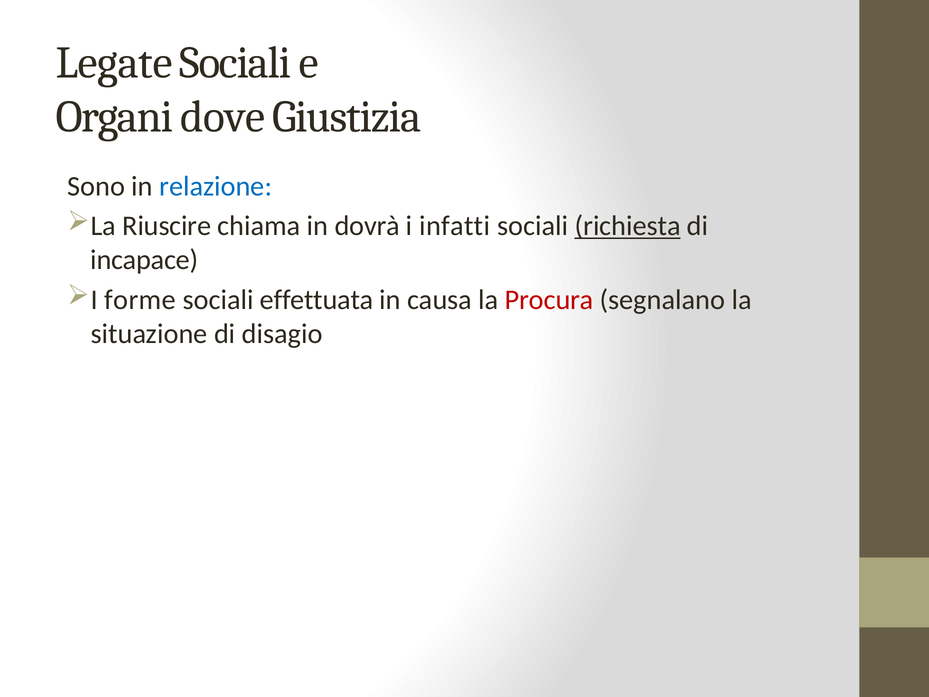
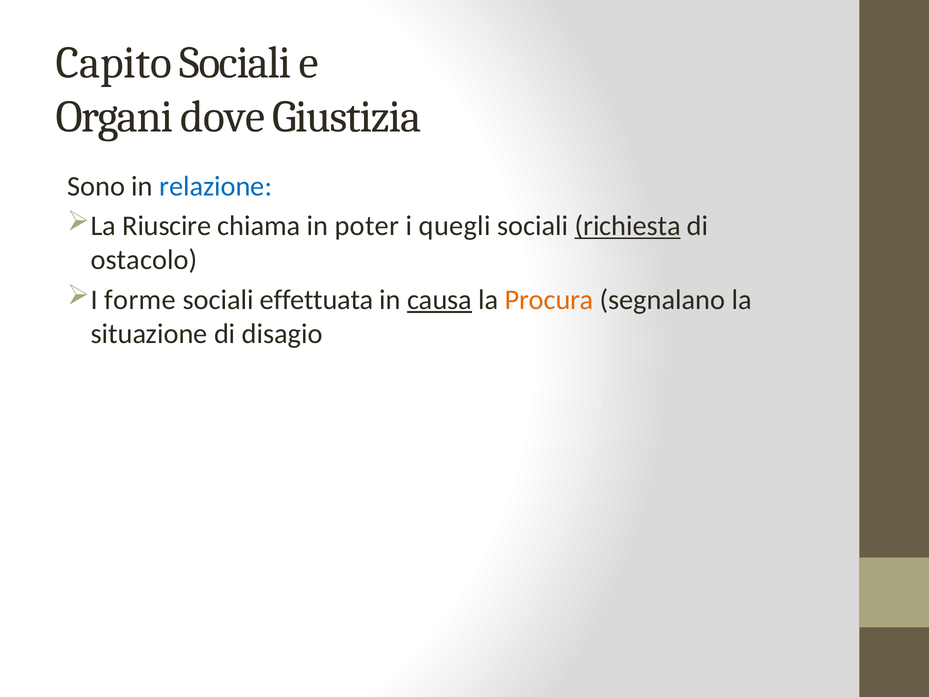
Legate: Legate -> Capito
dovrà: dovrà -> poter
infatti: infatti -> quegli
incapace: incapace -> ostacolo
causa underline: none -> present
Procura colour: red -> orange
